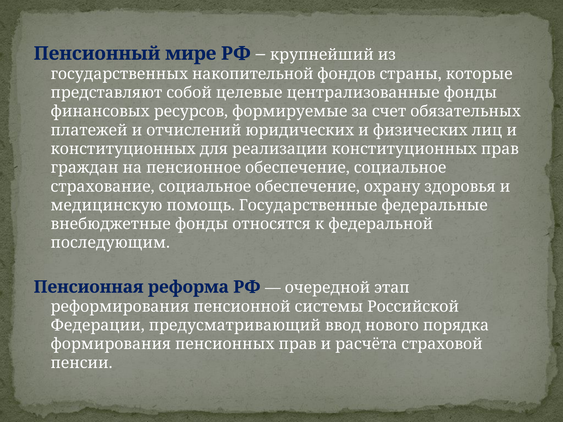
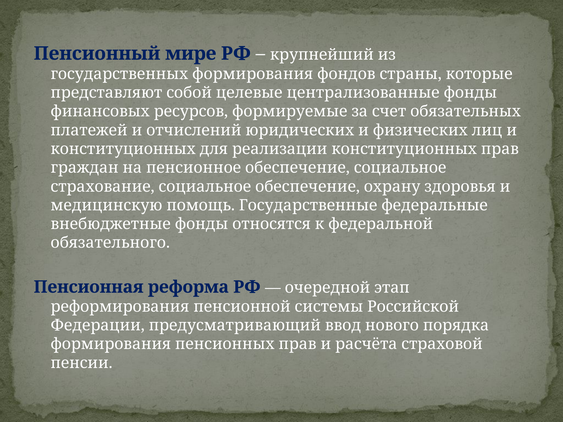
государственных накопительной: накопительной -> формирования
последующим: последующим -> обязательного
